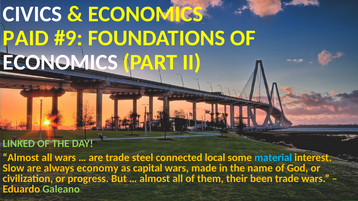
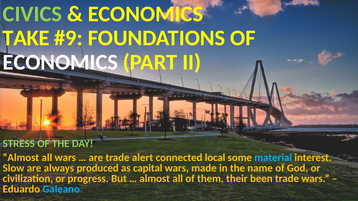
CIVICS colour: white -> light green
PAID: PAID -> TAKE
LINKED: LINKED -> STRESS
steel: steel -> alert
economy: economy -> produced
Galeano colour: light green -> light blue
